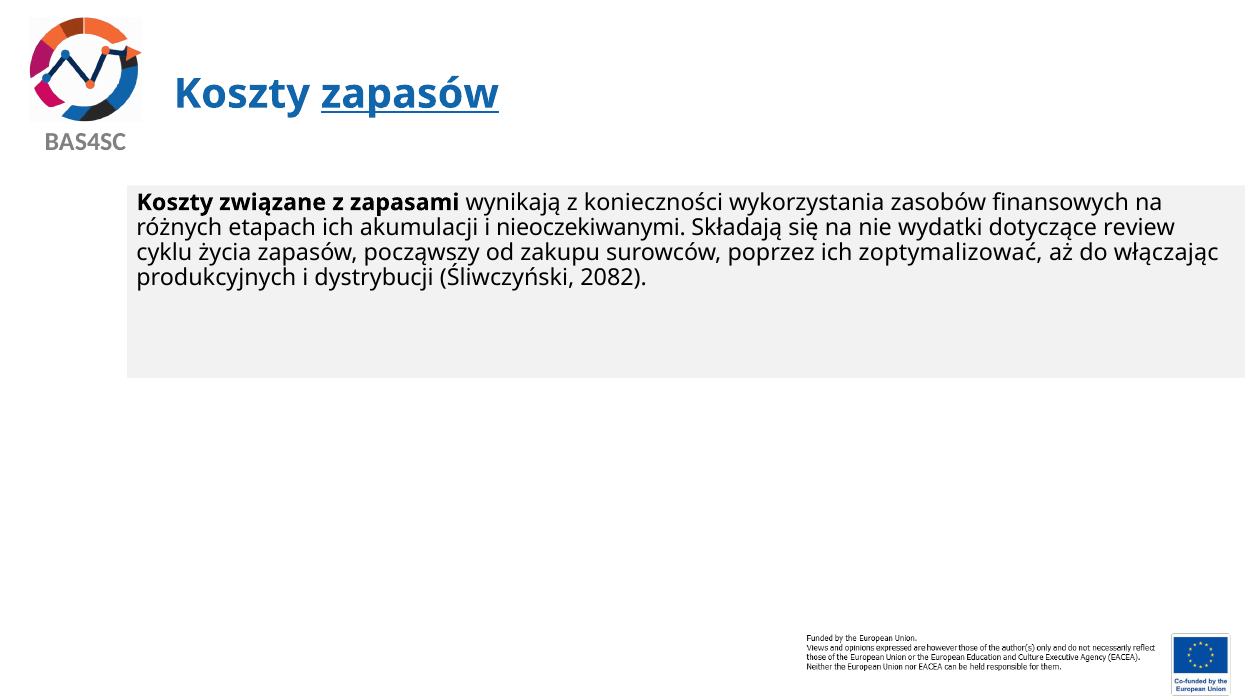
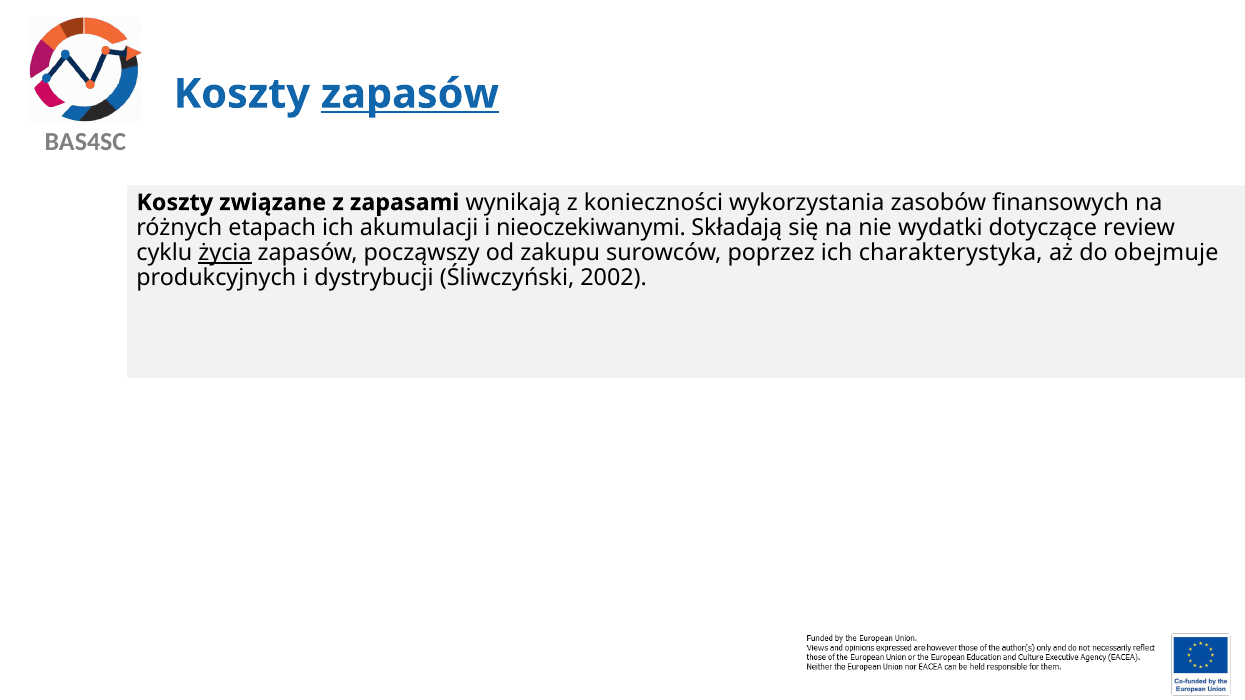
życia underline: none -> present
zoptymalizować: zoptymalizować -> charakterystyka
włączając: włączając -> obejmuje
2082: 2082 -> 2002
